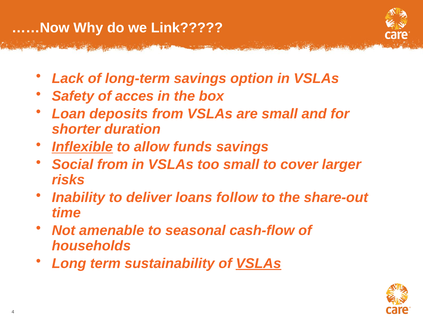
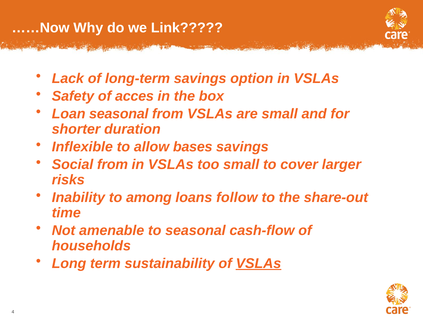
Loan deposits: deposits -> seasonal
Inflexible underline: present -> none
funds: funds -> bases
deliver: deliver -> among
